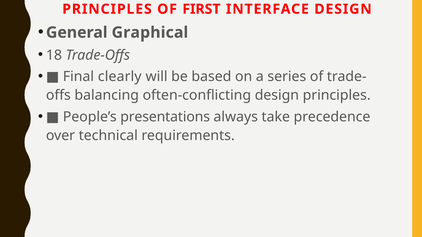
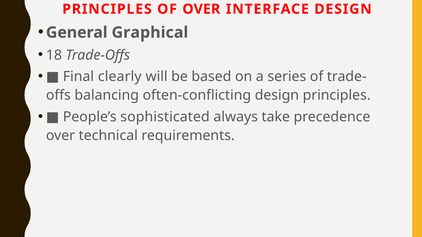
OF FIRST: FIRST -> OVER
presentations: presentations -> sophisticated
